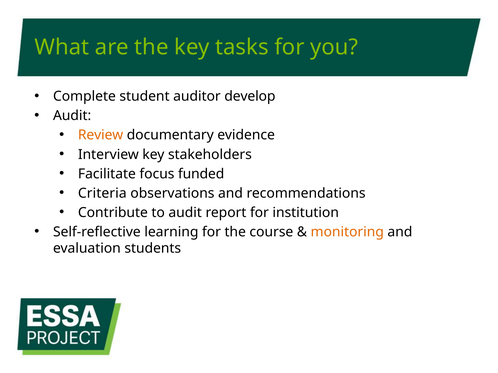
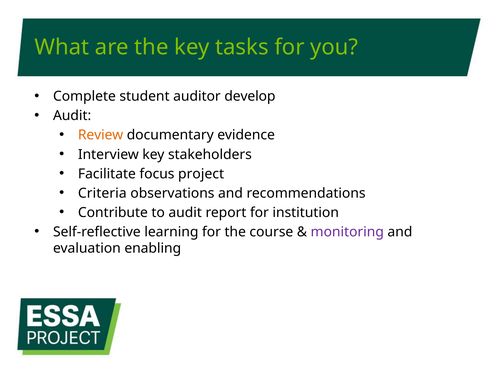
funded: funded -> project
monitoring colour: orange -> purple
students: students -> enabling
